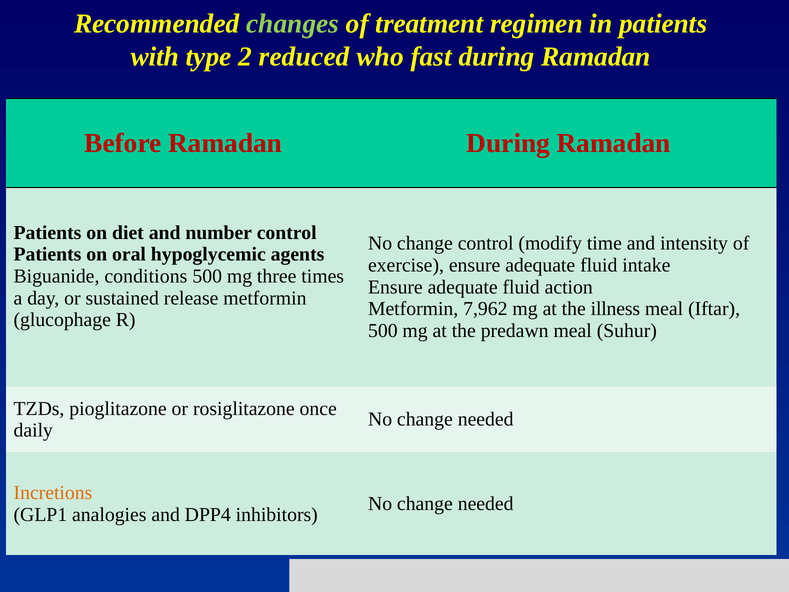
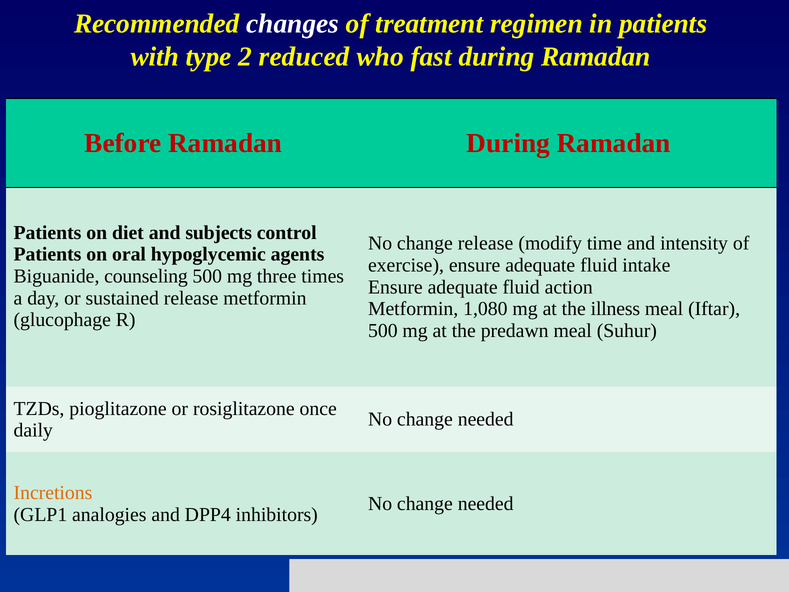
changes colour: light green -> white
number: number -> subjects
change control: control -> release
conditions: conditions -> counseling
7,962: 7,962 -> 1,080
